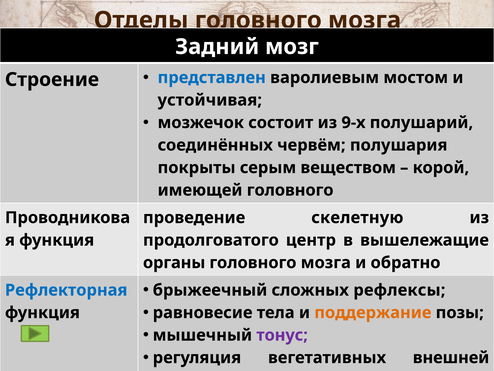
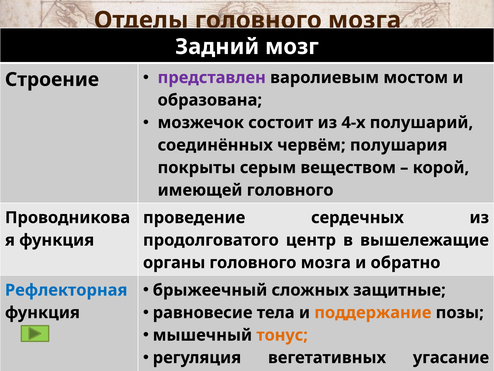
представлен colour: blue -> purple
устойчивая: устойчивая -> образована
9-х: 9-х -> 4-х
скелетную: скелетную -> сердечных
сложных рефлексы: рефлексы -> защитные
тонус colour: purple -> orange
внешней: внешней -> угасание
